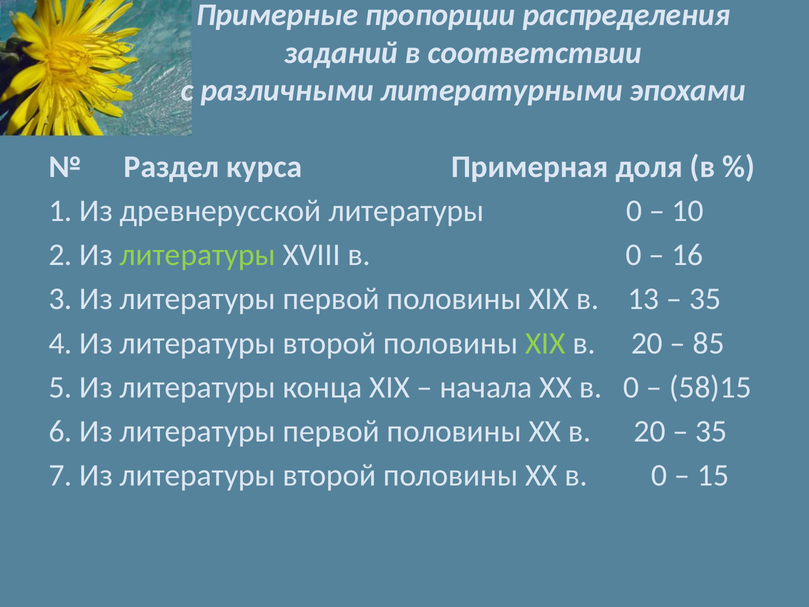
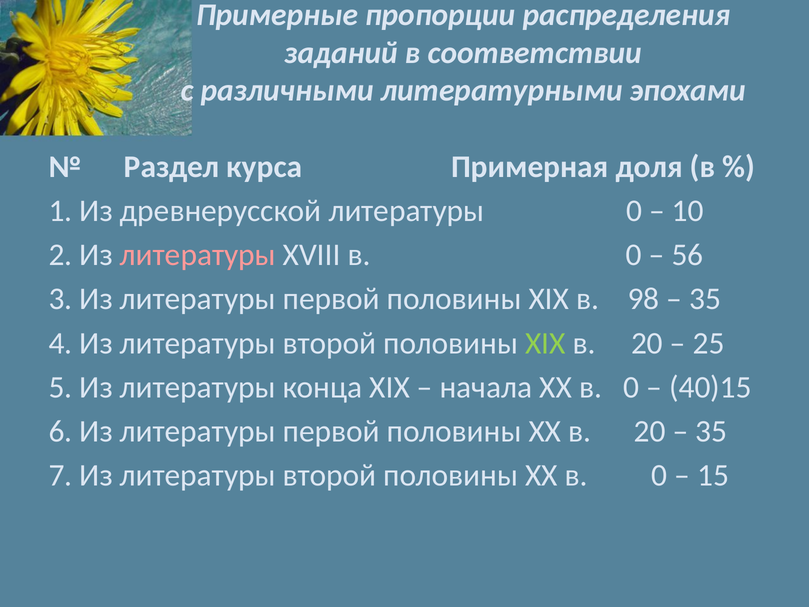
литературы at (198, 255) colour: light green -> pink
16: 16 -> 56
13: 13 -> 98
85: 85 -> 25
58)15: 58)15 -> 40)15
